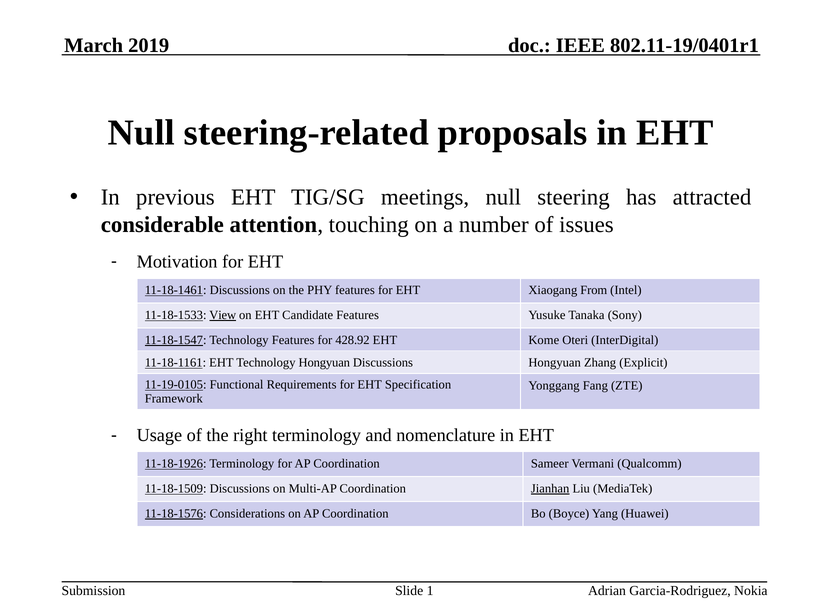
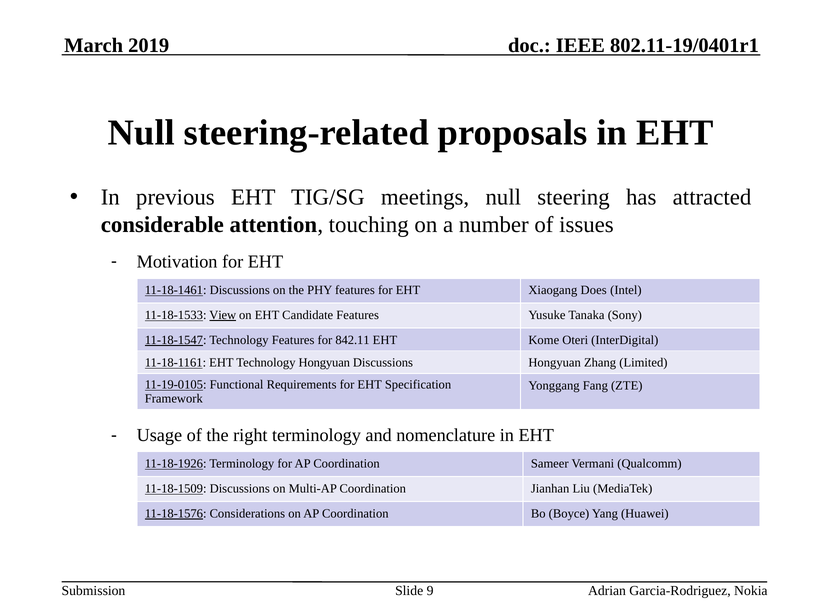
From: From -> Does
428.92: 428.92 -> 842.11
Explicit: Explicit -> Limited
Jianhan underline: present -> none
1: 1 -> 9
